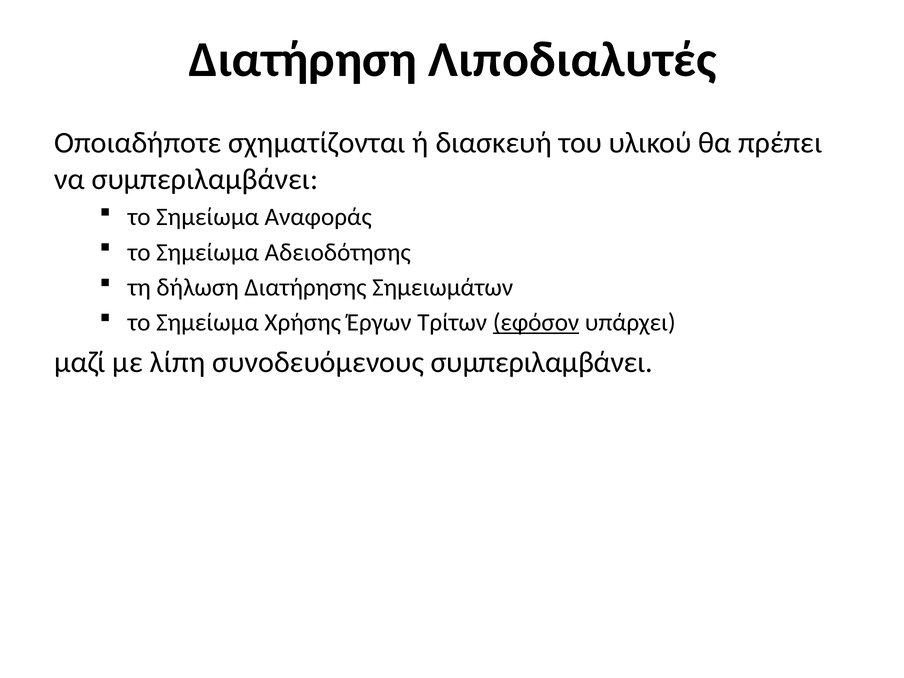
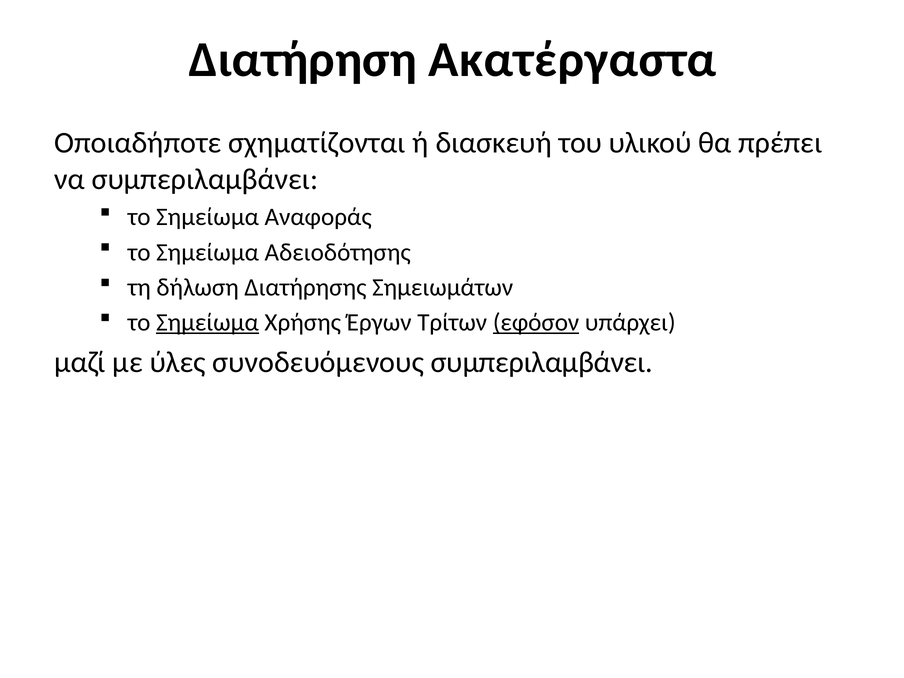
Λιποδιαλυτές: Λιποδιαλυτές -> Ακατέργαστα
Σημείωμα at (207, 323) underline: none -> present
λίπη: λίπη -> ύλες
